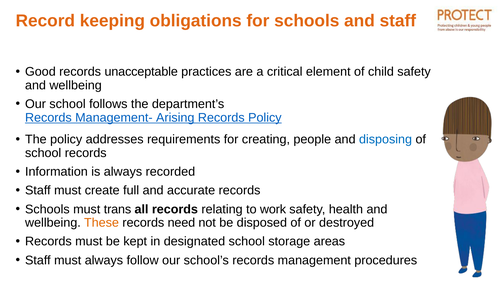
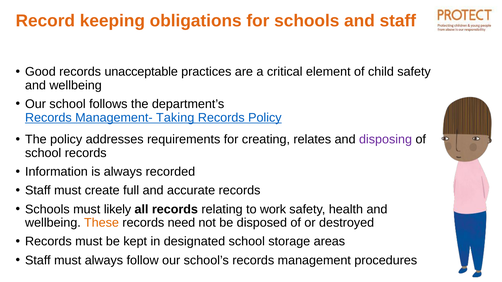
Arising: Arising -> Taking
people: people -> relates
disposing colour: blue -> purple
trans: trans -> likely
